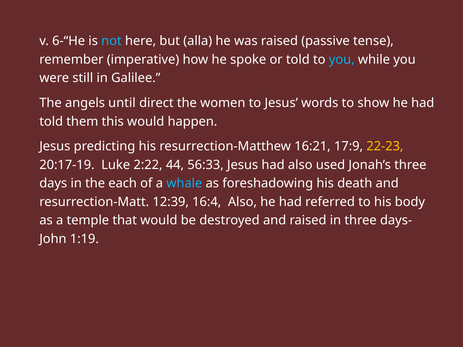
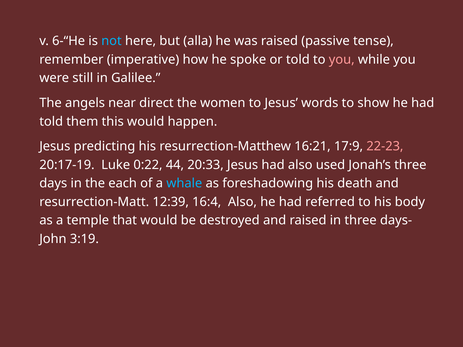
you at (342, 60) colour: light blue -> pink
until: until -> near
22-23 colour: yellow -> pink
2:22: 2:22 -> 0:22
56:33: 56:33 -> 20:33
1:19: 1:19 -> 3:19
